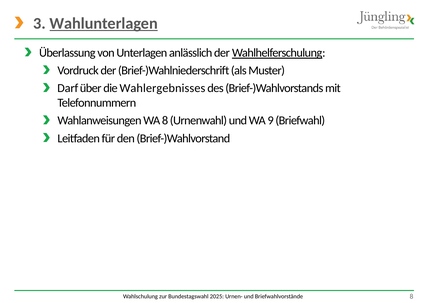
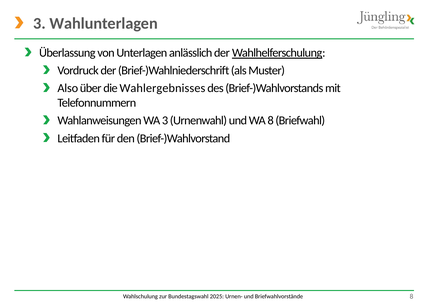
Wahlunterlagen underline: present -> none
Darf: Darf -> Also
WA 8: 8 -> 3
WA 9: 9 -> 8
